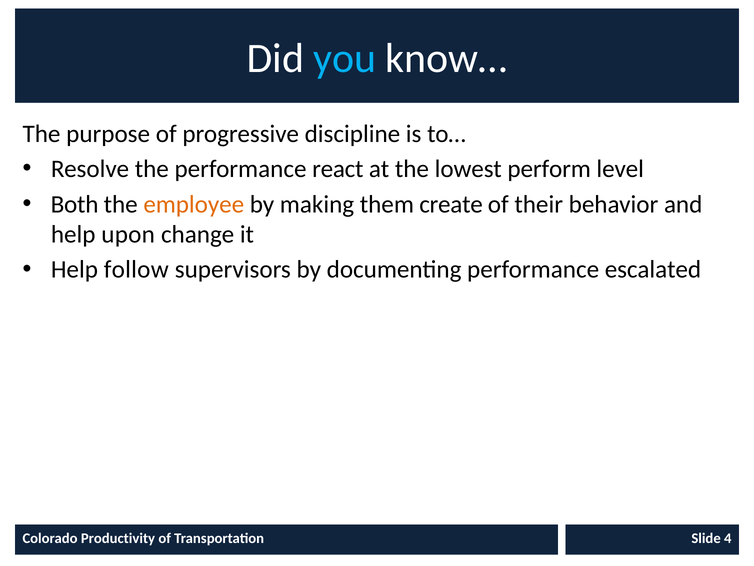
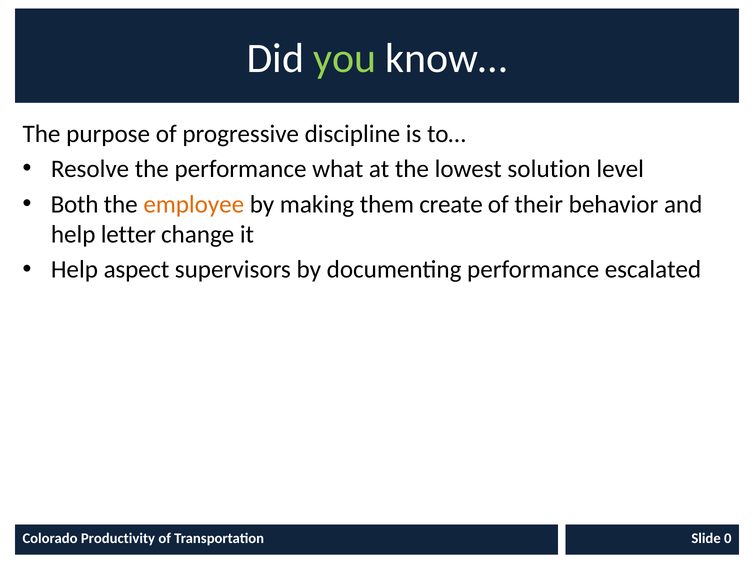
you colour: light blue -> light green
react: react -> what
perform: perform -> solution
upon: upon -> letter
follow: follow -> aspect
4: 4 -> 0
